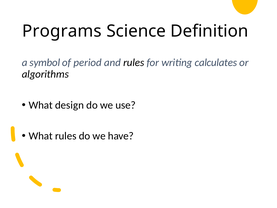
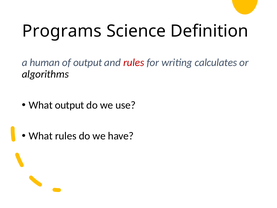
symbol: symbol -> human
of period: period -> output
rules at (134, 62) colour: black -> red
What design: design -> output
